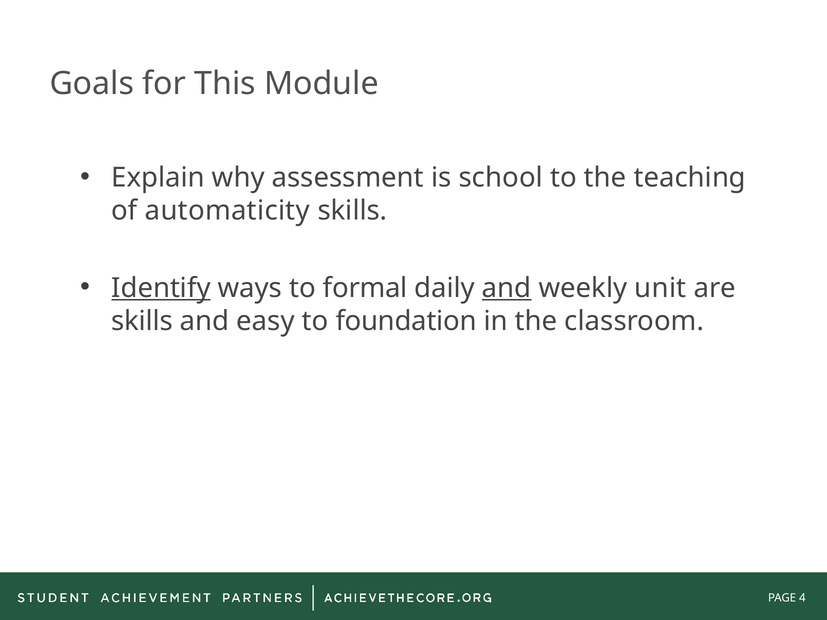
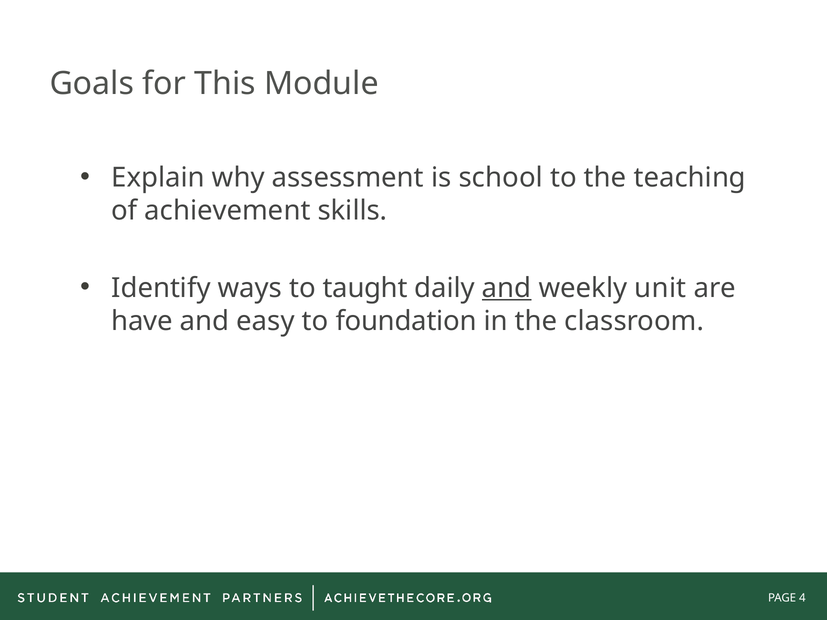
automaticity: automaticity -> achievement
Identify underline: present -> none
formal: formal -> taught
skills at (142, 321): skills -> have
